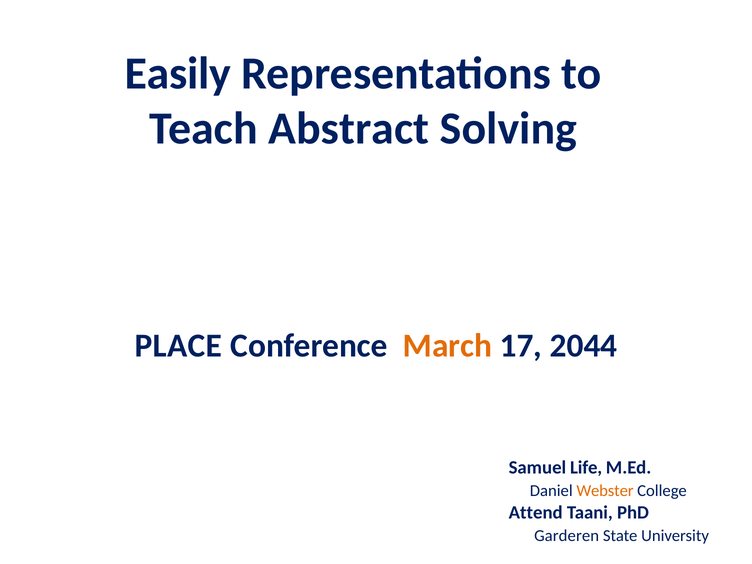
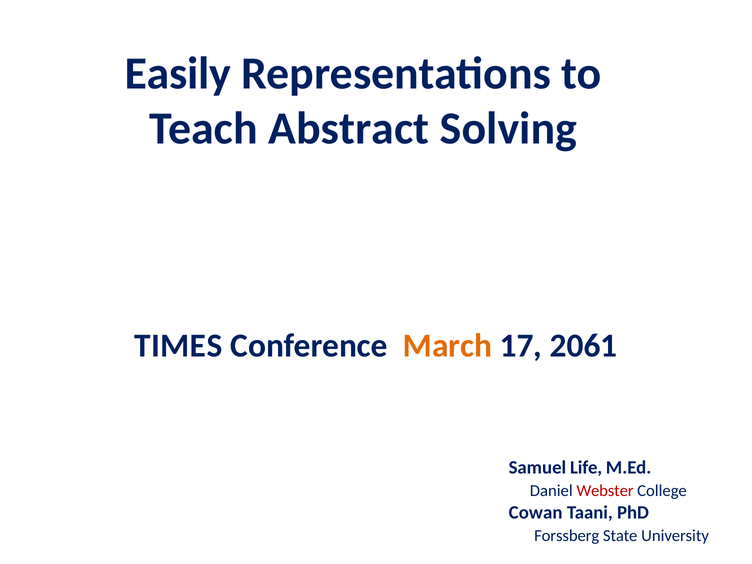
PLACE: PLACE -> TIMES
2044: 2044 -> 2061
Webster colour: orange -> red
Attend: Attend -> Cowan
Garderen: Garderen -> Forssberg
